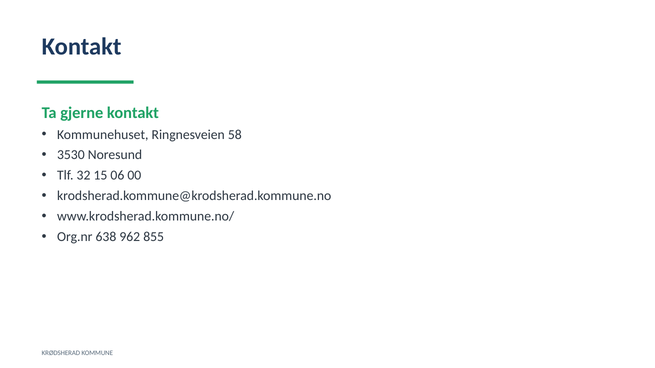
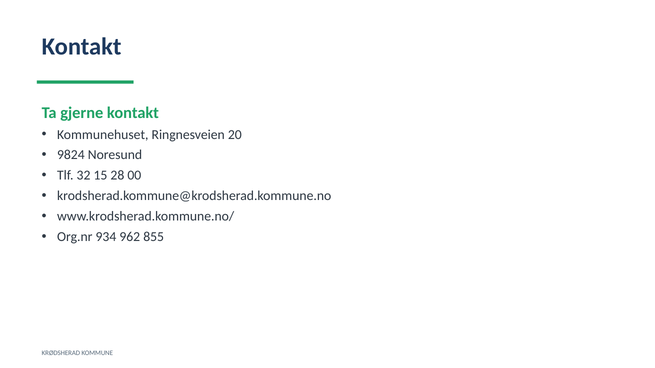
58: 58 -> 20
3530: 3530 -> 9824
06: 06 -> 28
638: 638 -> 934
